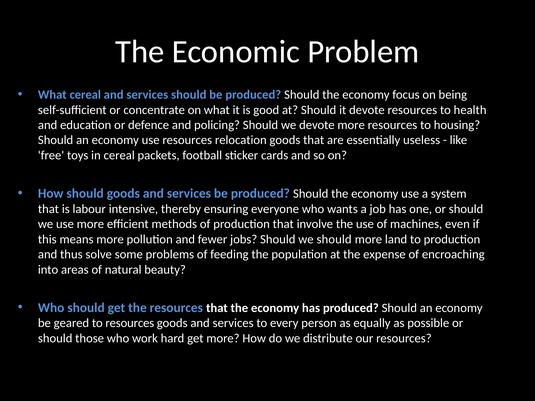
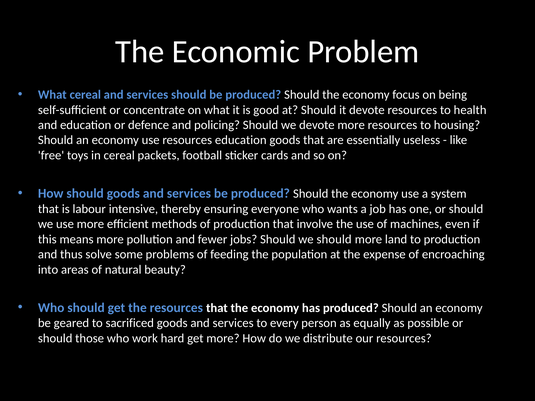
resources relocation: relocation -> education
to resources: resources -> sacrificed
